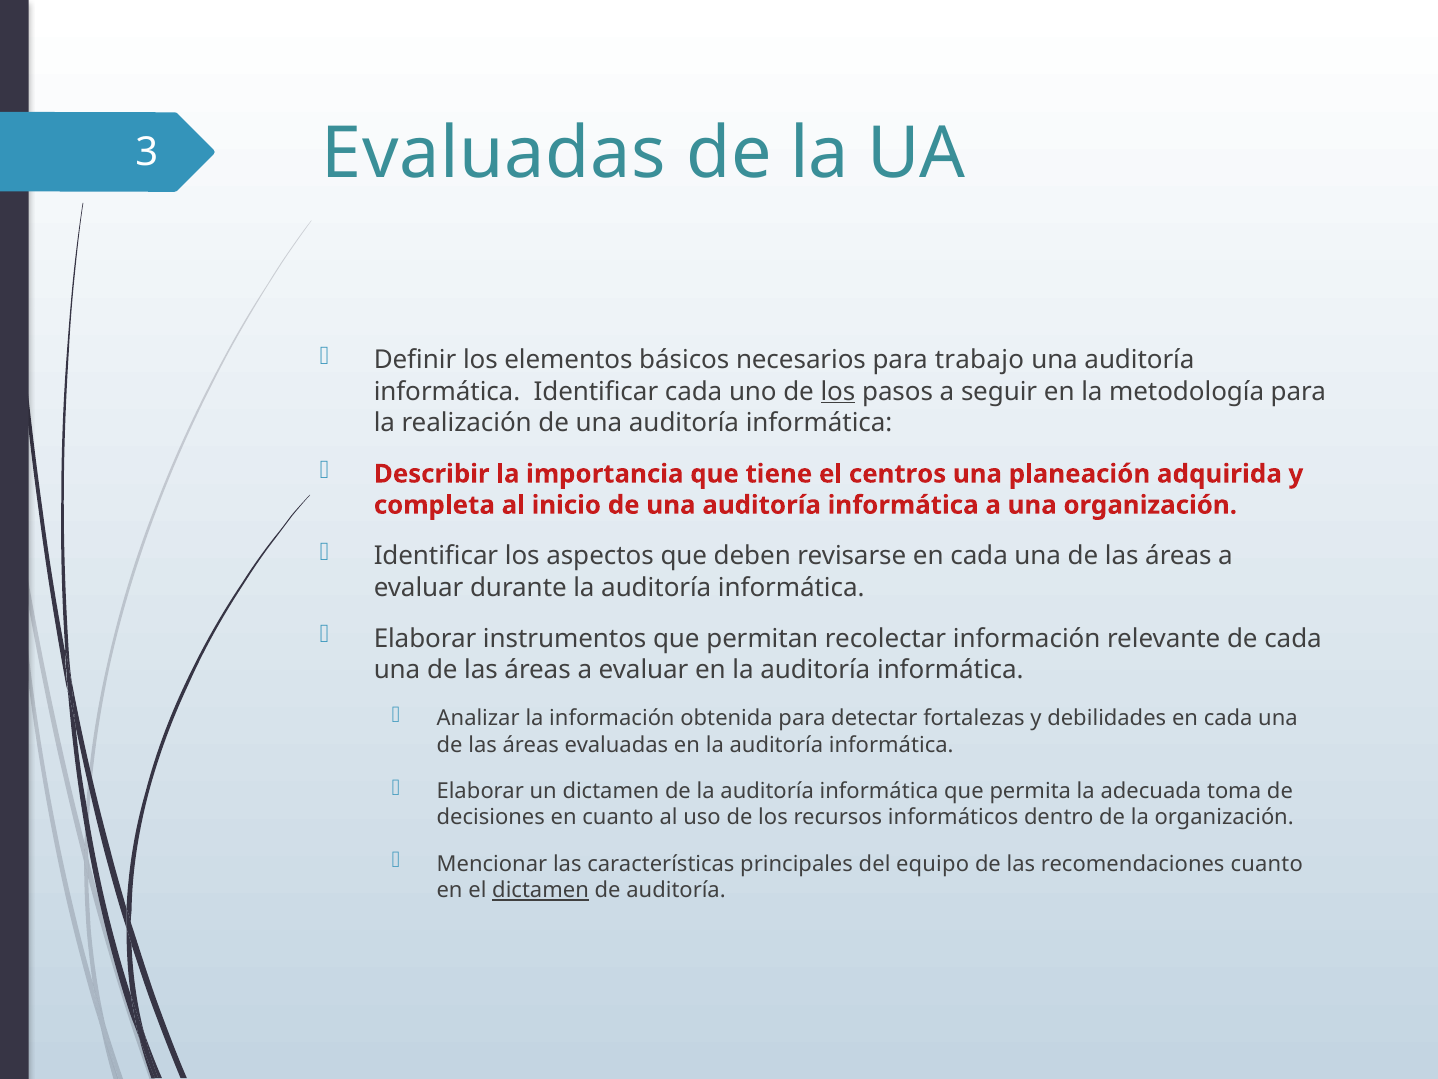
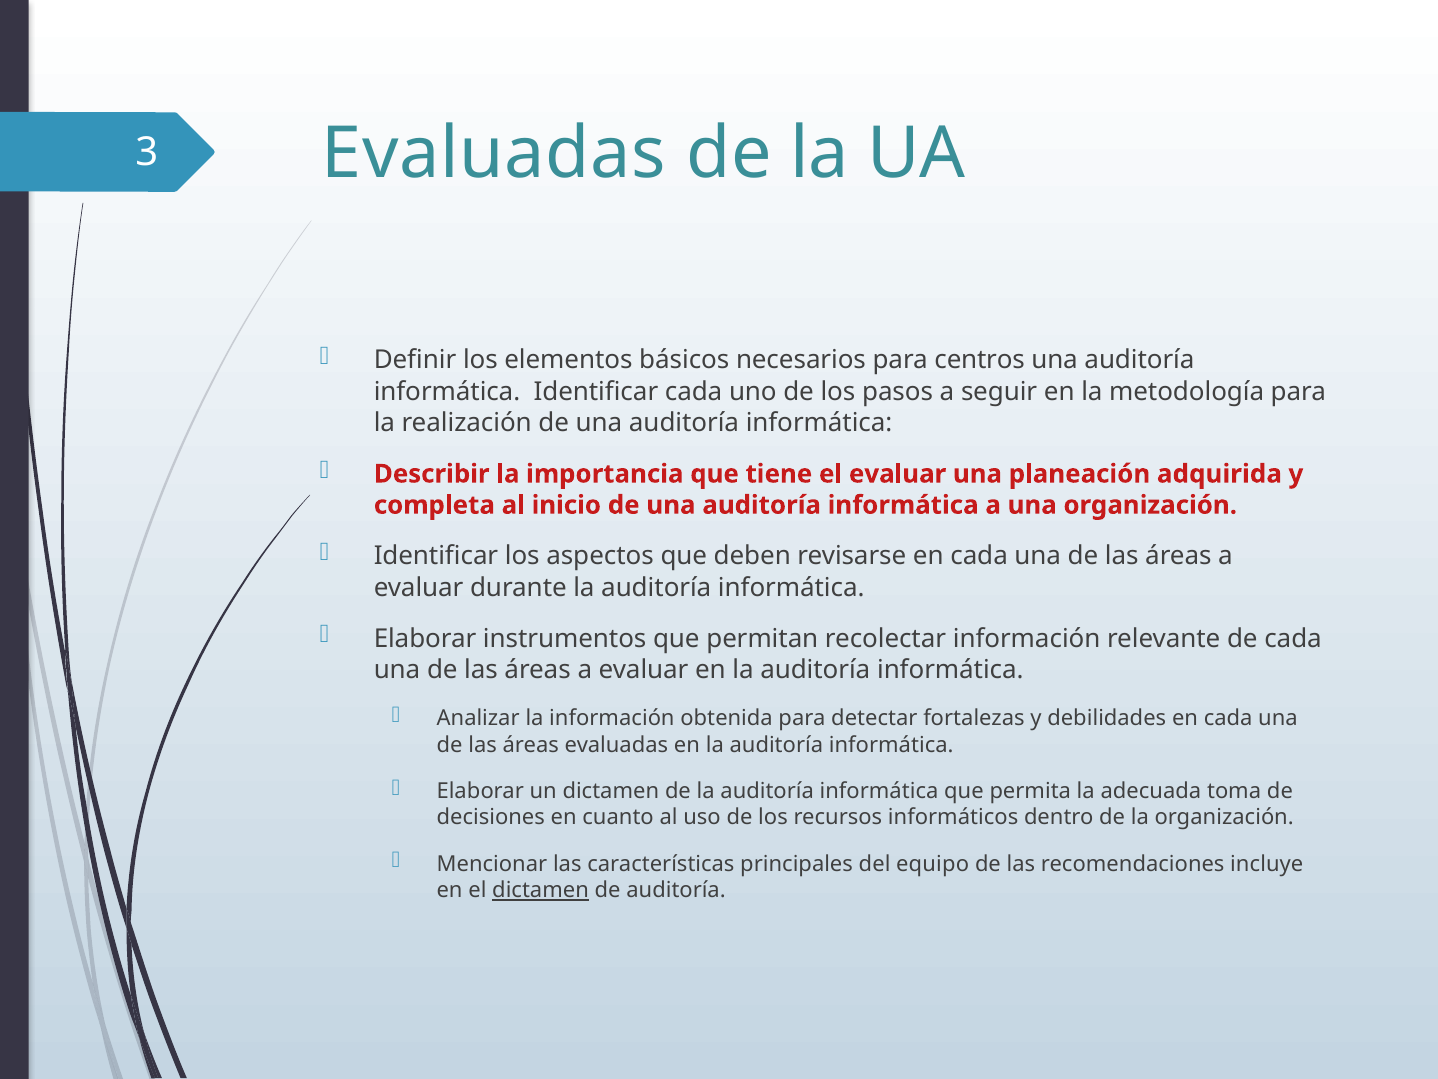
trabajo: trabajo -> centros
los at (838, 391) underline: present -> none
el centros: centros -> evaluar
recomendaciones cuanto: cuanto -> incluye
